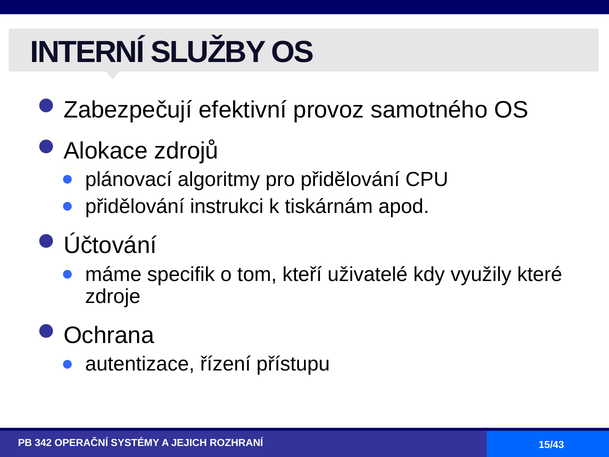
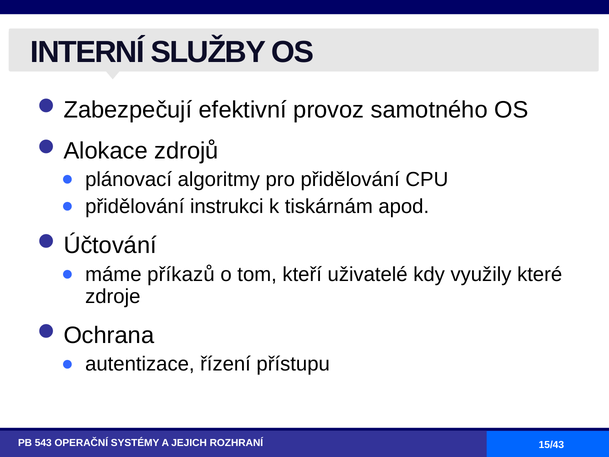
specifik: specifik -> příkazů
342: 342 -> 543
